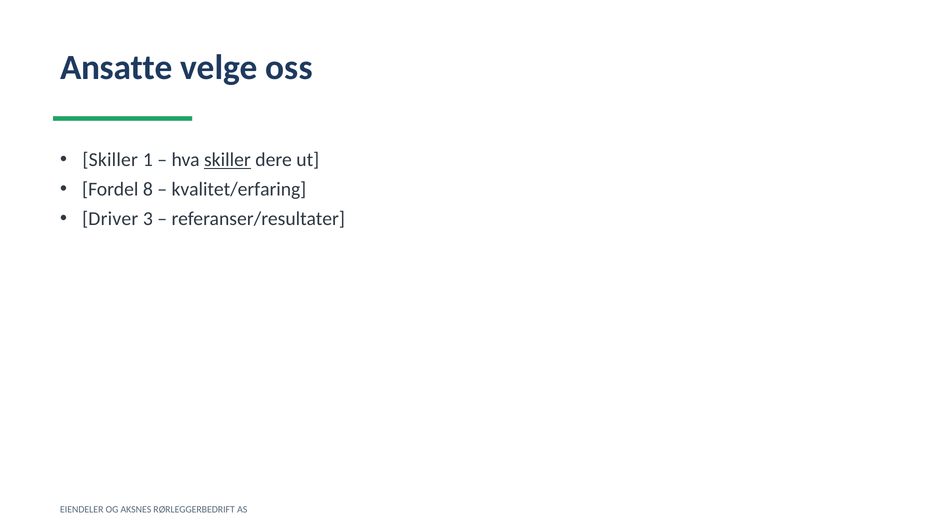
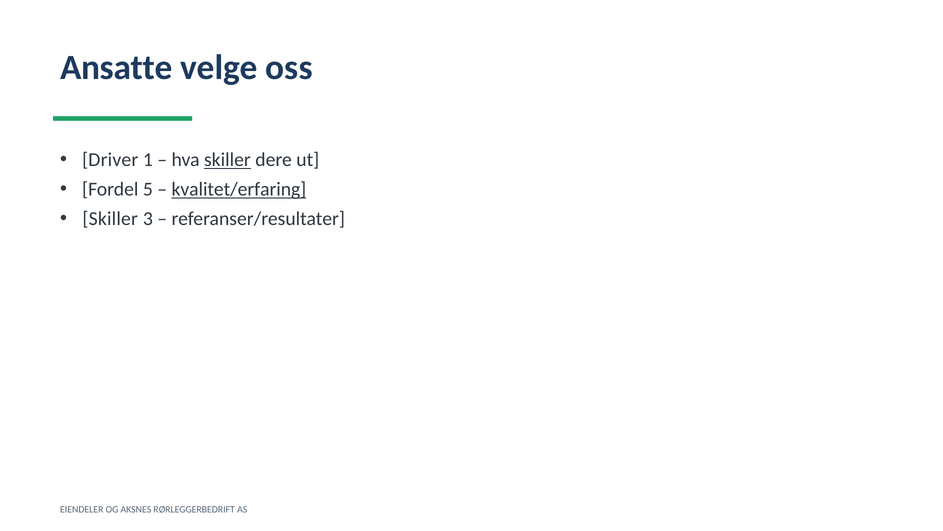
Skiller at (110, 160): Skiller -> Driver
8: 8 -> 5
kvalitet/erfaring underline: none -> present
Driver at (110, 219): Driver -> Skiller
